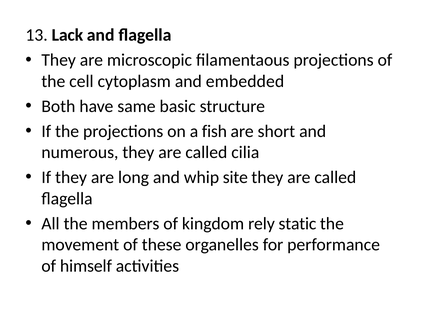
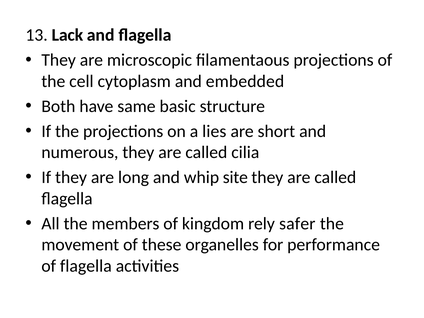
fish: fish -> lies
static: static -> safer
of himself: himself -> flagella
